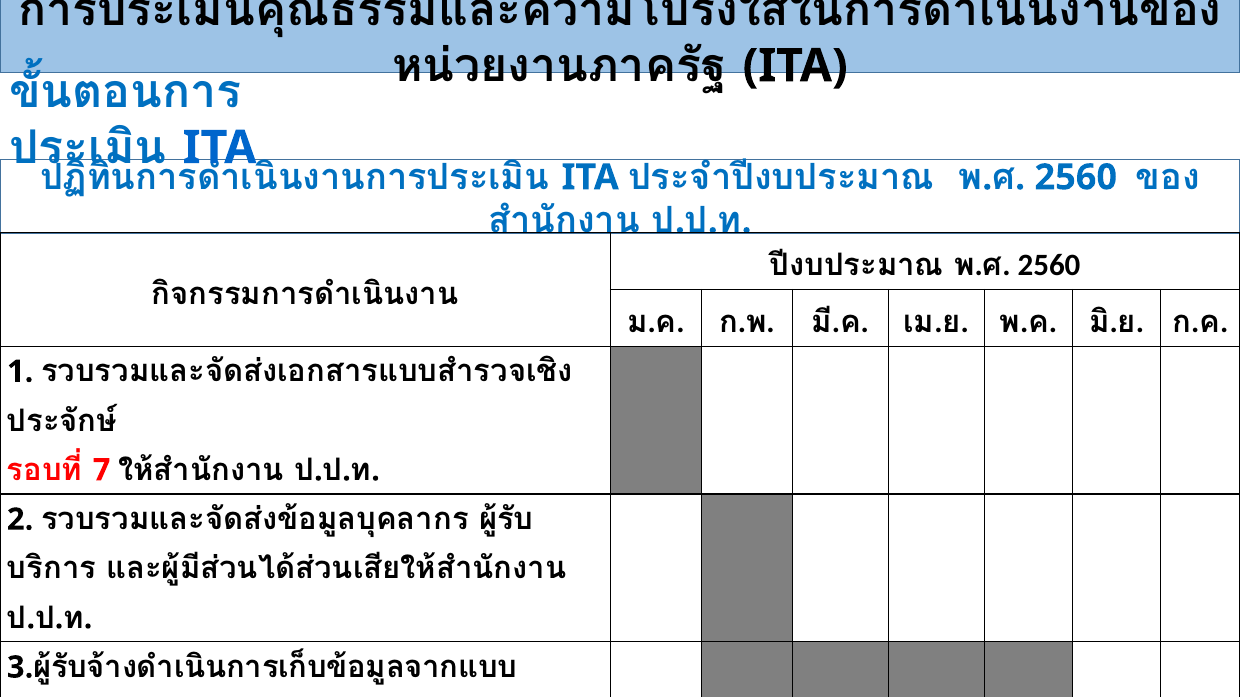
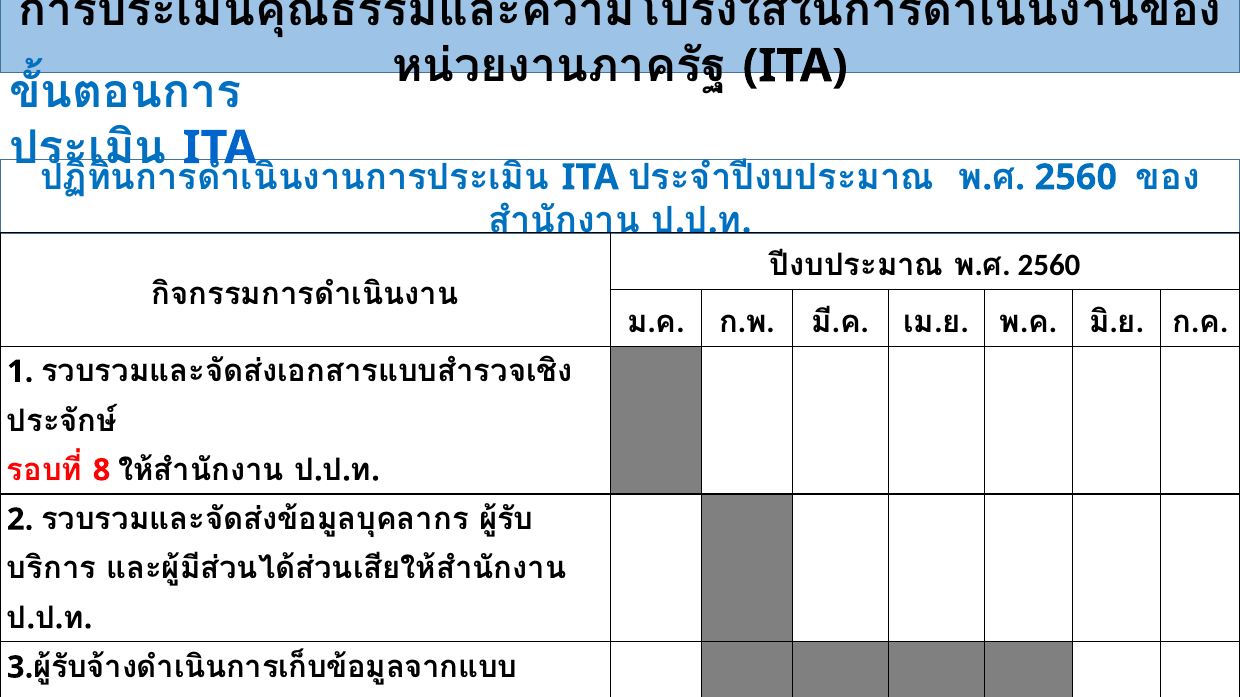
7: 7 -> 8
